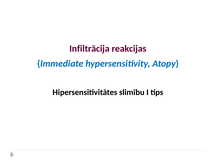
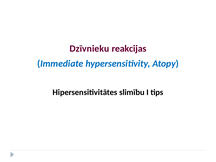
Infiltrācija: Infiltrācija -> Dzīvnieku
